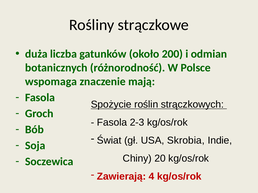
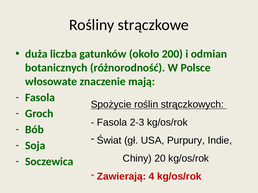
wspomaga: wspomaga -> włosowate
Skrobia: Skrobia -> Purpury
